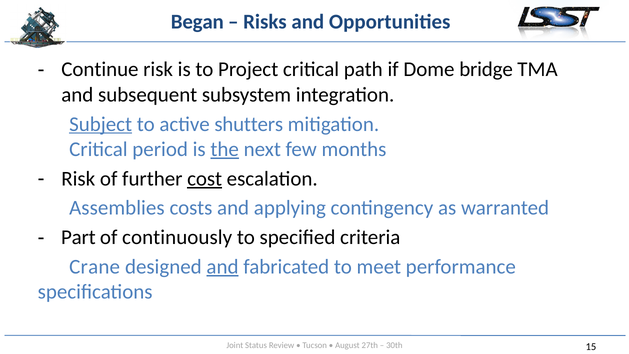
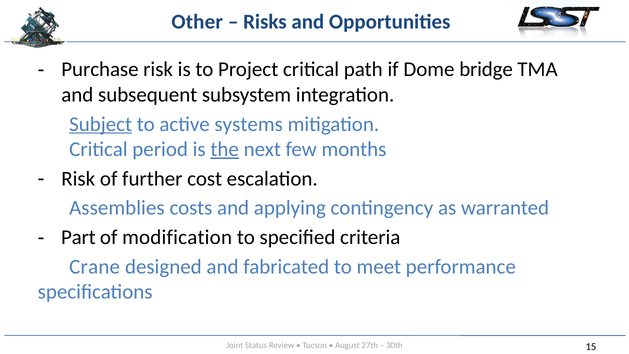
Began: Began -> Other
Continue: Continue -> Purchase
shutters: shutters -> systems
cost underline: present -> none
continuously: continuously -> modification
and at (223, 267) underline: present -> none
